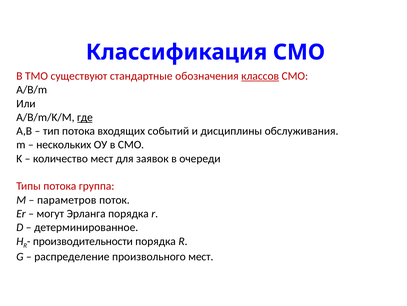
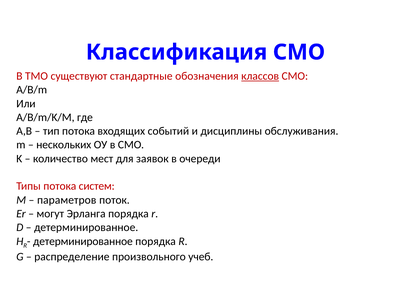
где underline: present -> none
группа: группа -> систем
производительности at (83, 241): производительности -> детерминированное
произвольного мест: мест -> учеб
